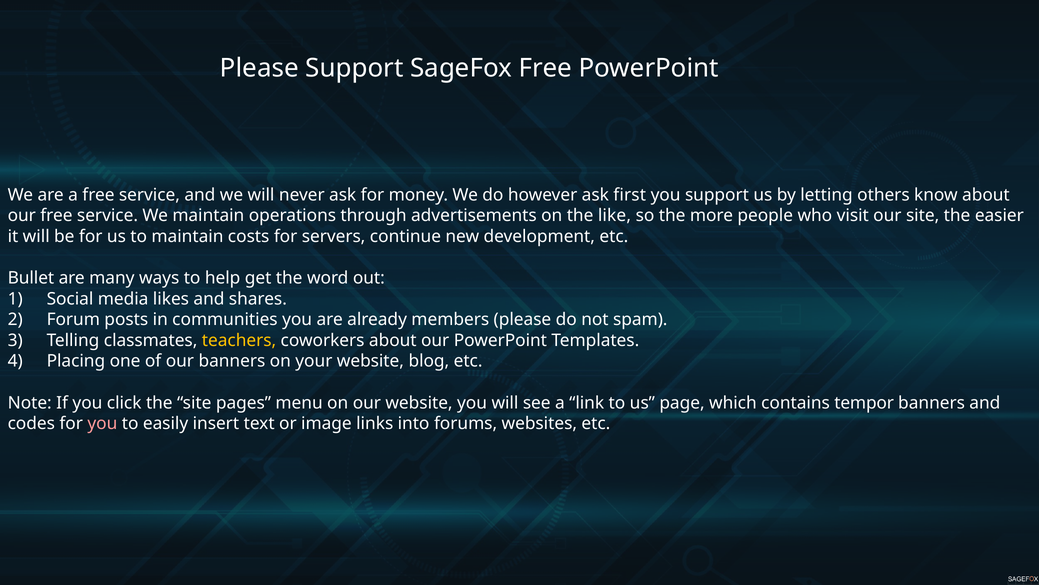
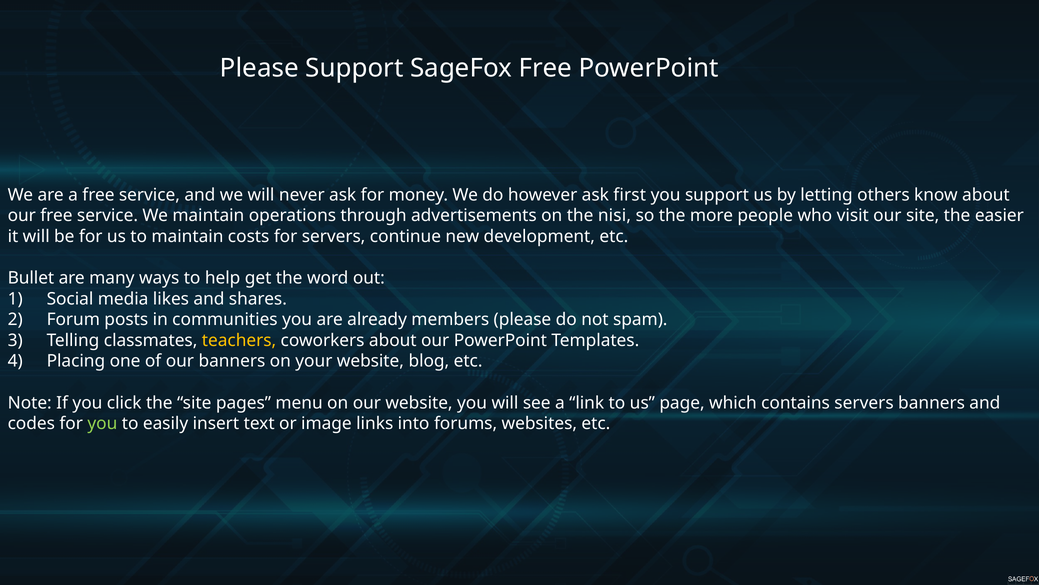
like: like -> nisi
contains tempor: tempor -> servers
you at (102, 423) colour: pink -> light green
